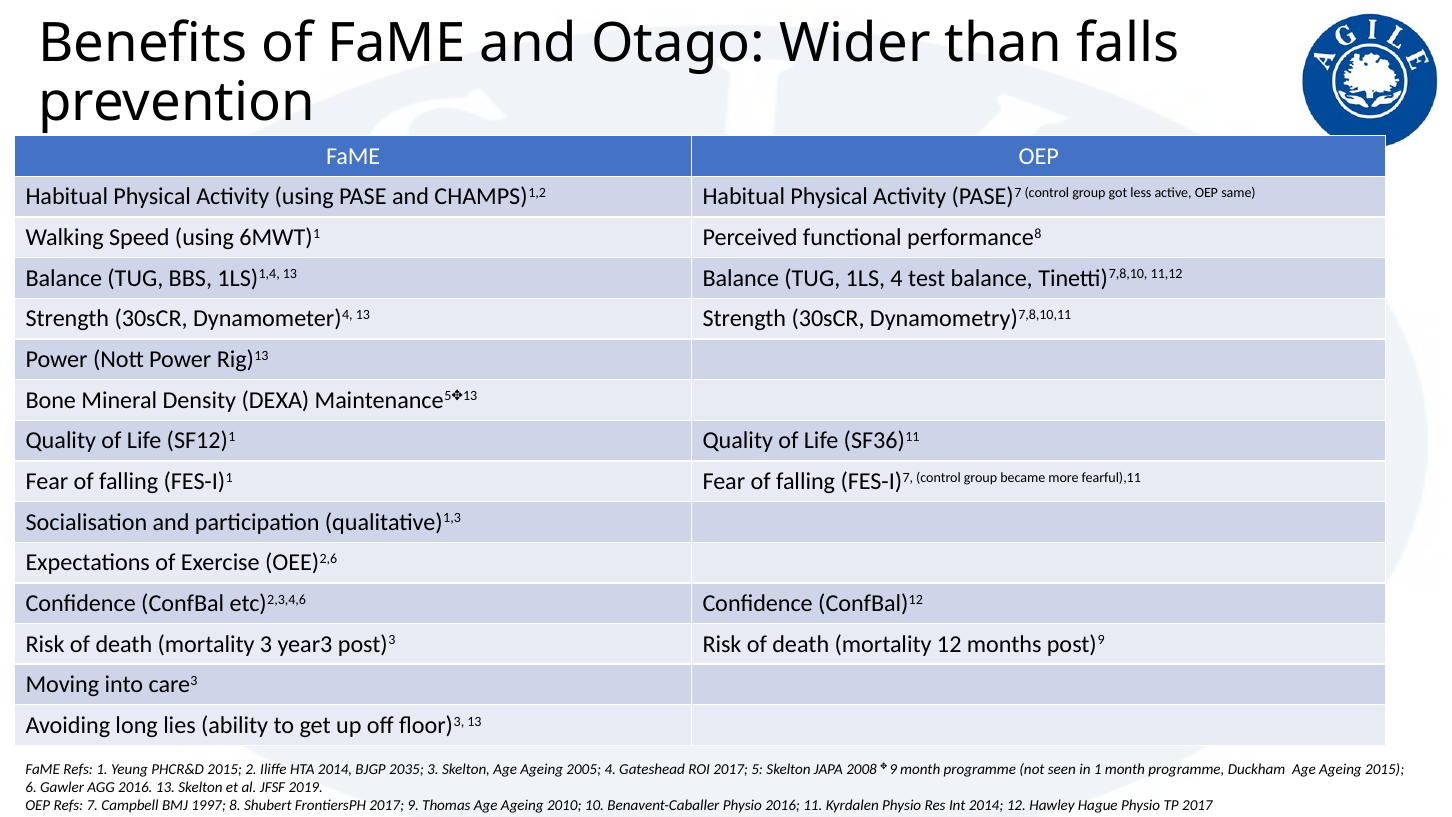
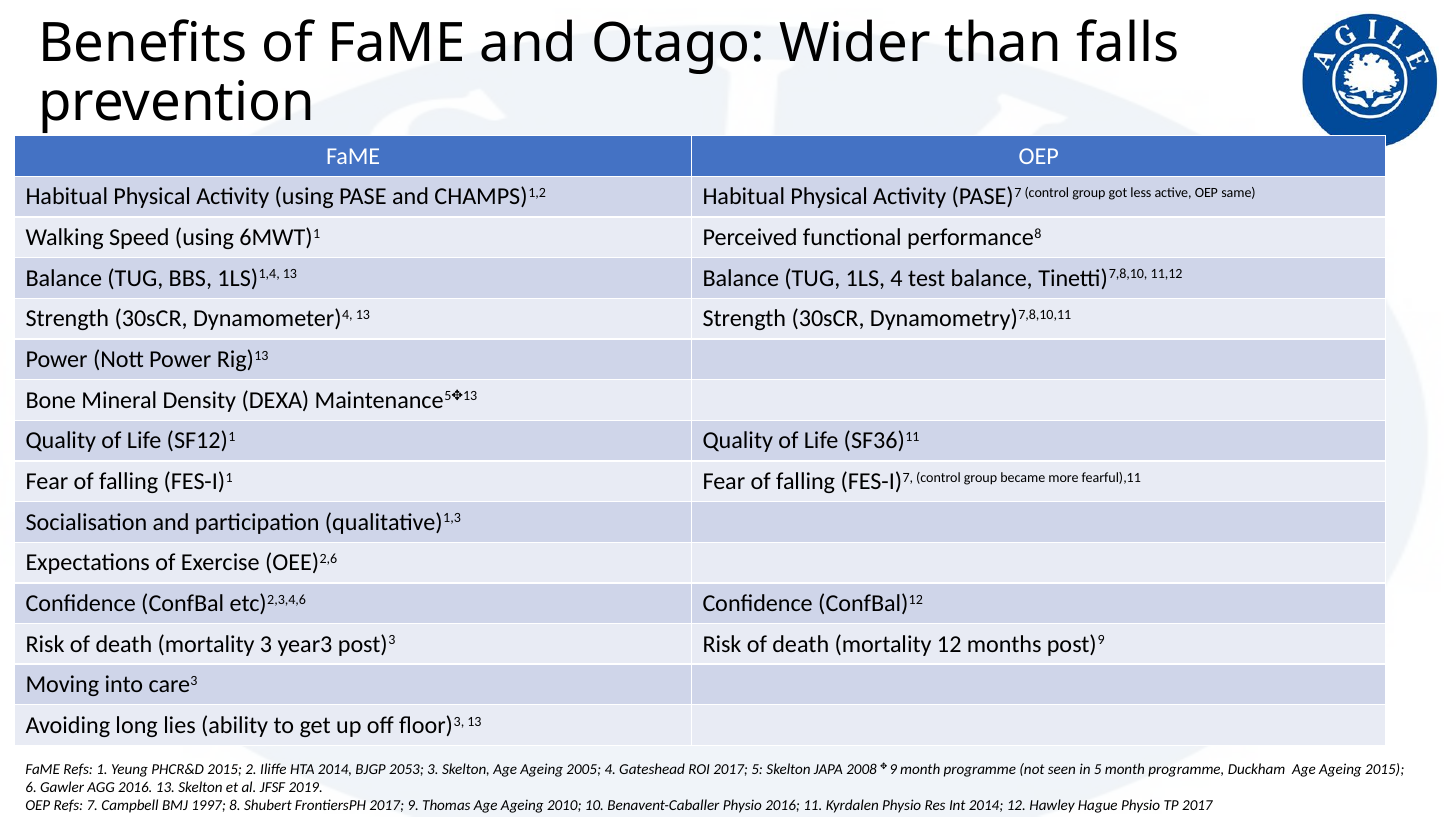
2035: 2035 -> 2053
in 1: 1 -> 5
